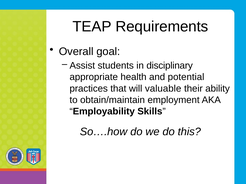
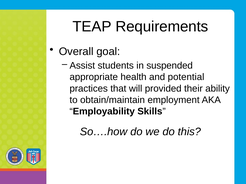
disciplinary: disciplinary -> suspended
valuable: valuable -> provided
